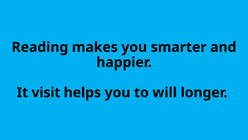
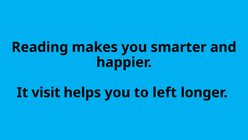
will: will -> left
